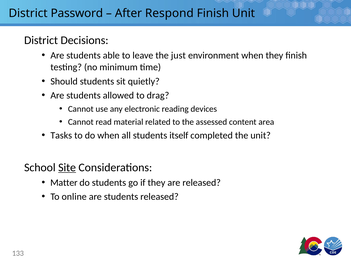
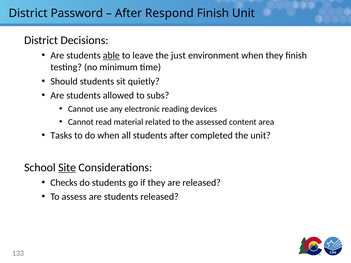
able underline: none -> present
drag: drag -> subs
students itself: itself -> after
Matter: Matter -> Checks
online: online -> assess
